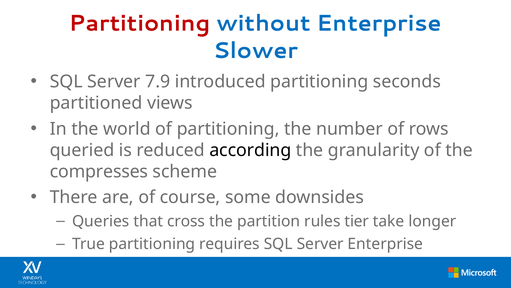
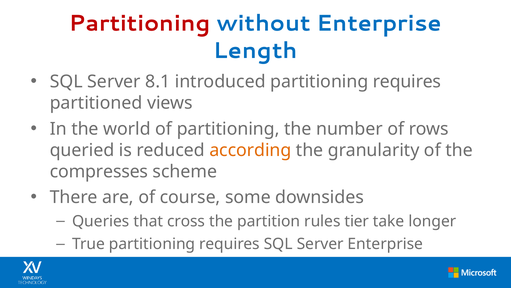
Slower: Slower -> Length
7.9: 7.9 -> 8.1
introduced partitioning seconds: seconds -> requires
according colour: black -> orange
